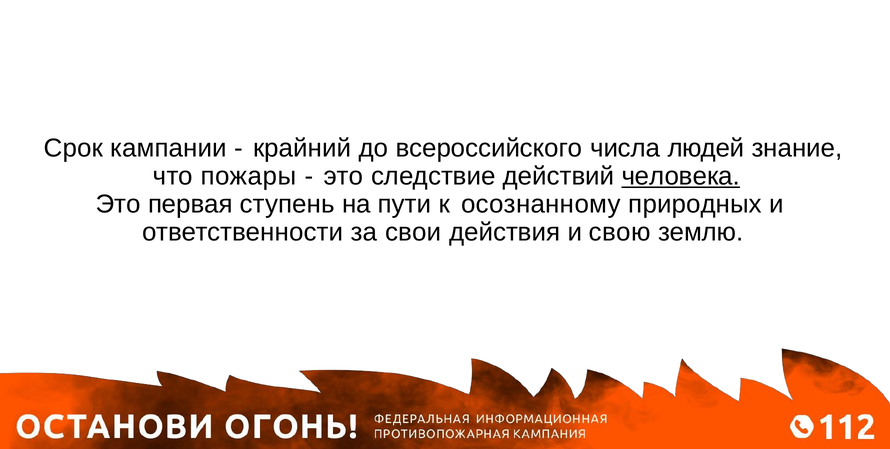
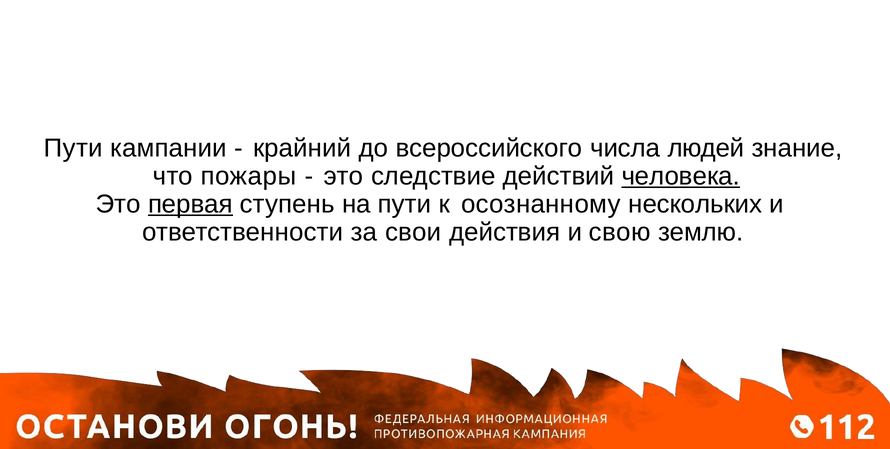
Срок at (73, 148): Срок -> Пути
первая underline: none -> present
природных: природных -> нескольких
